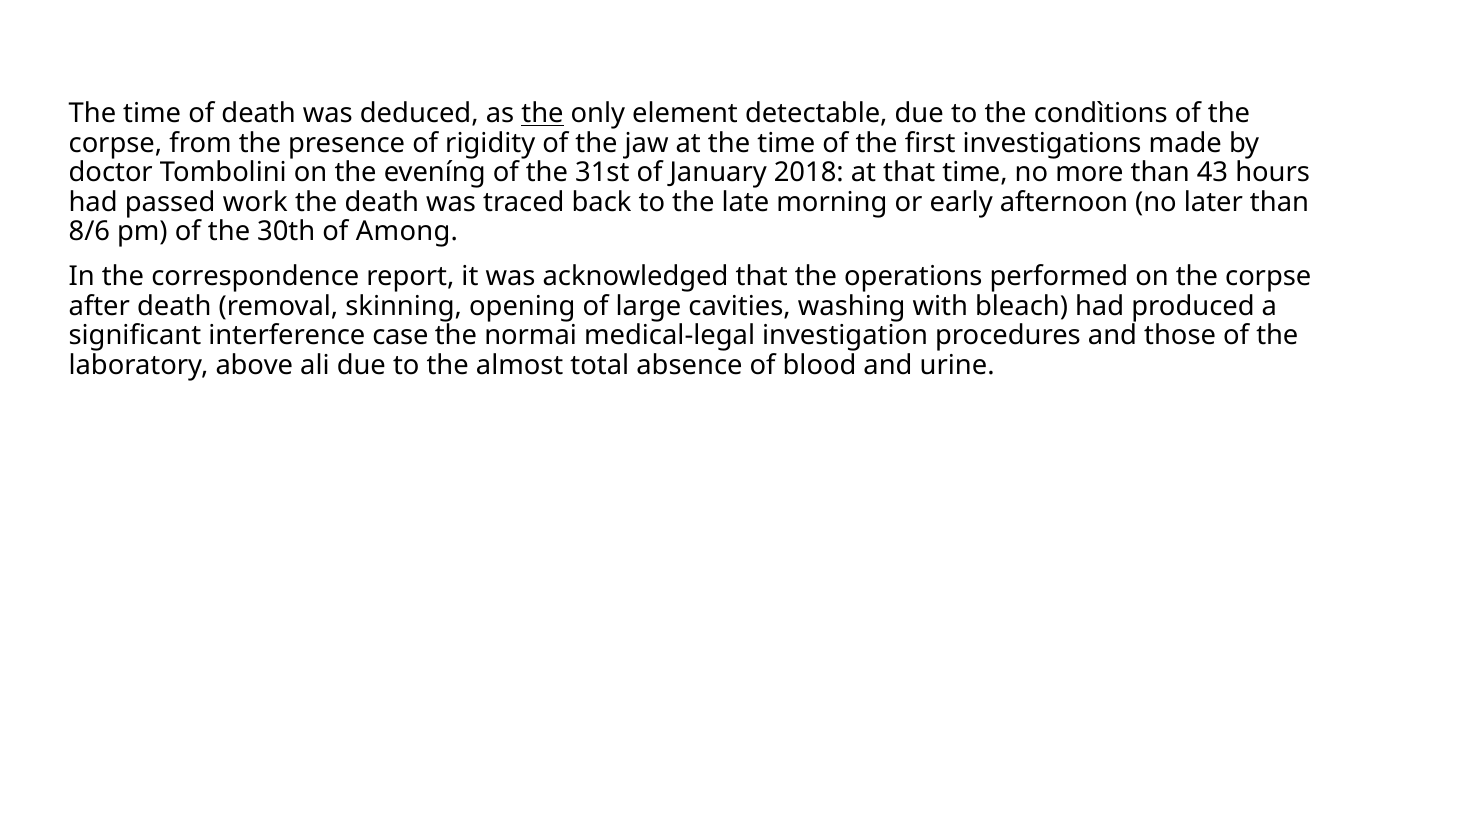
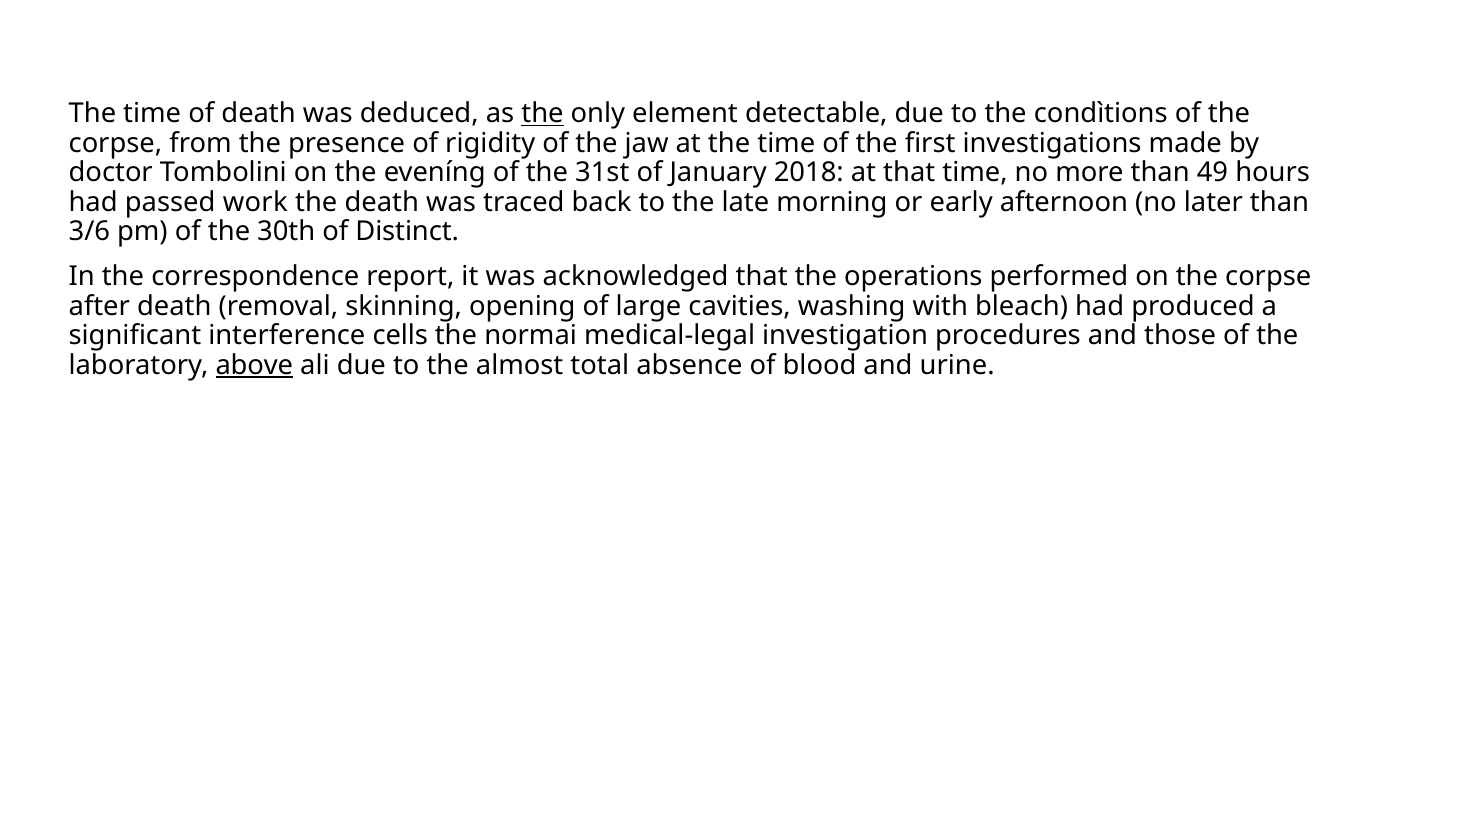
43: 43 -> 49
8/6: 8/6 -> 3/6
Among: Among -> Distinct
case: case -> cells
above underline: none -> present
